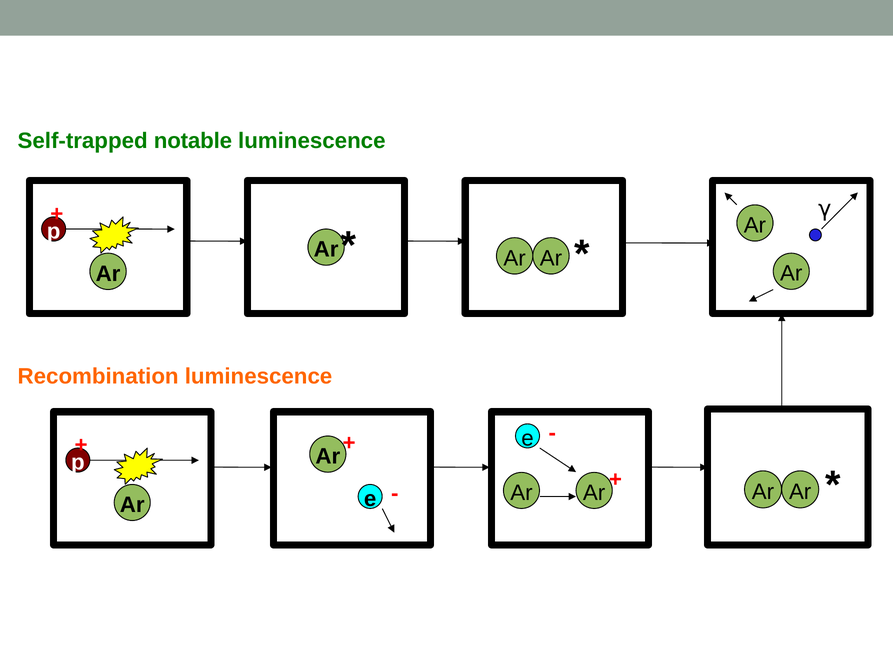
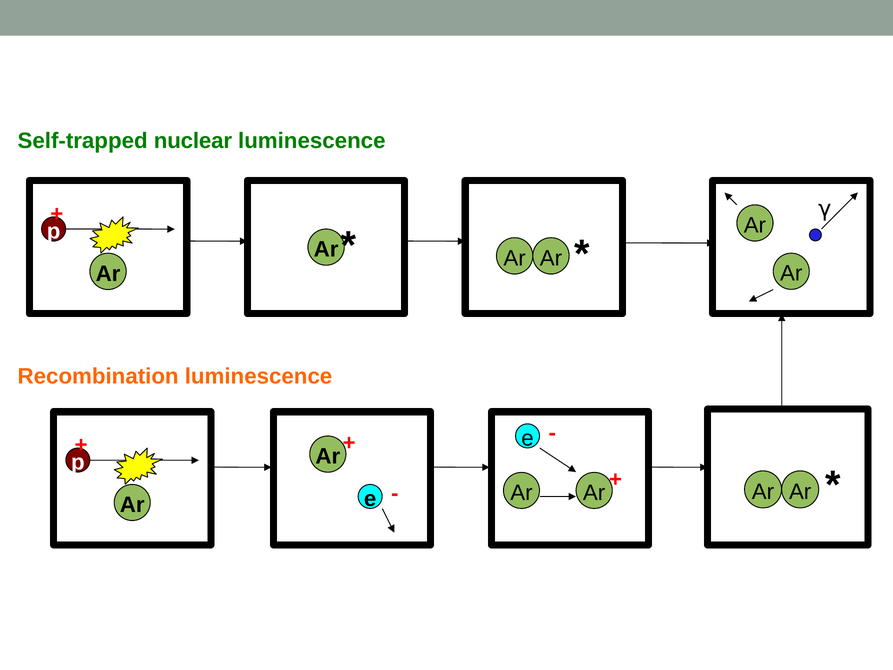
notable: notable -> nuclear
